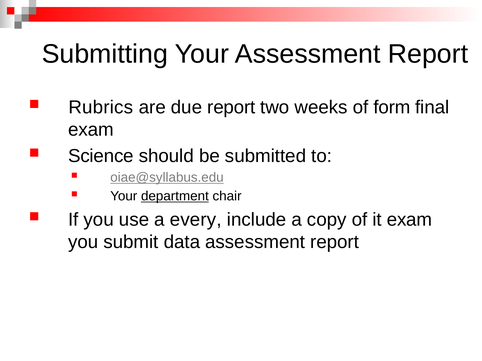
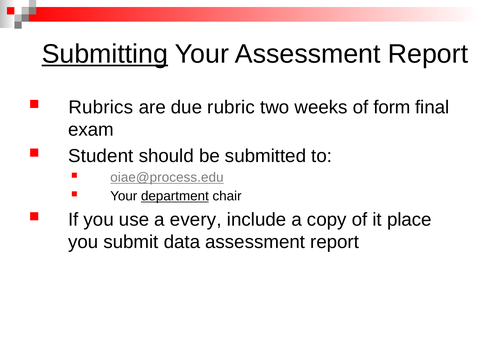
Submitting underline: none -> present
due report: report -> rubric
Science: Science -> Student
oiae@syllabus.edu: oiae@syllabus.edu -> oiae@process.edu
it exam: exam -> place
